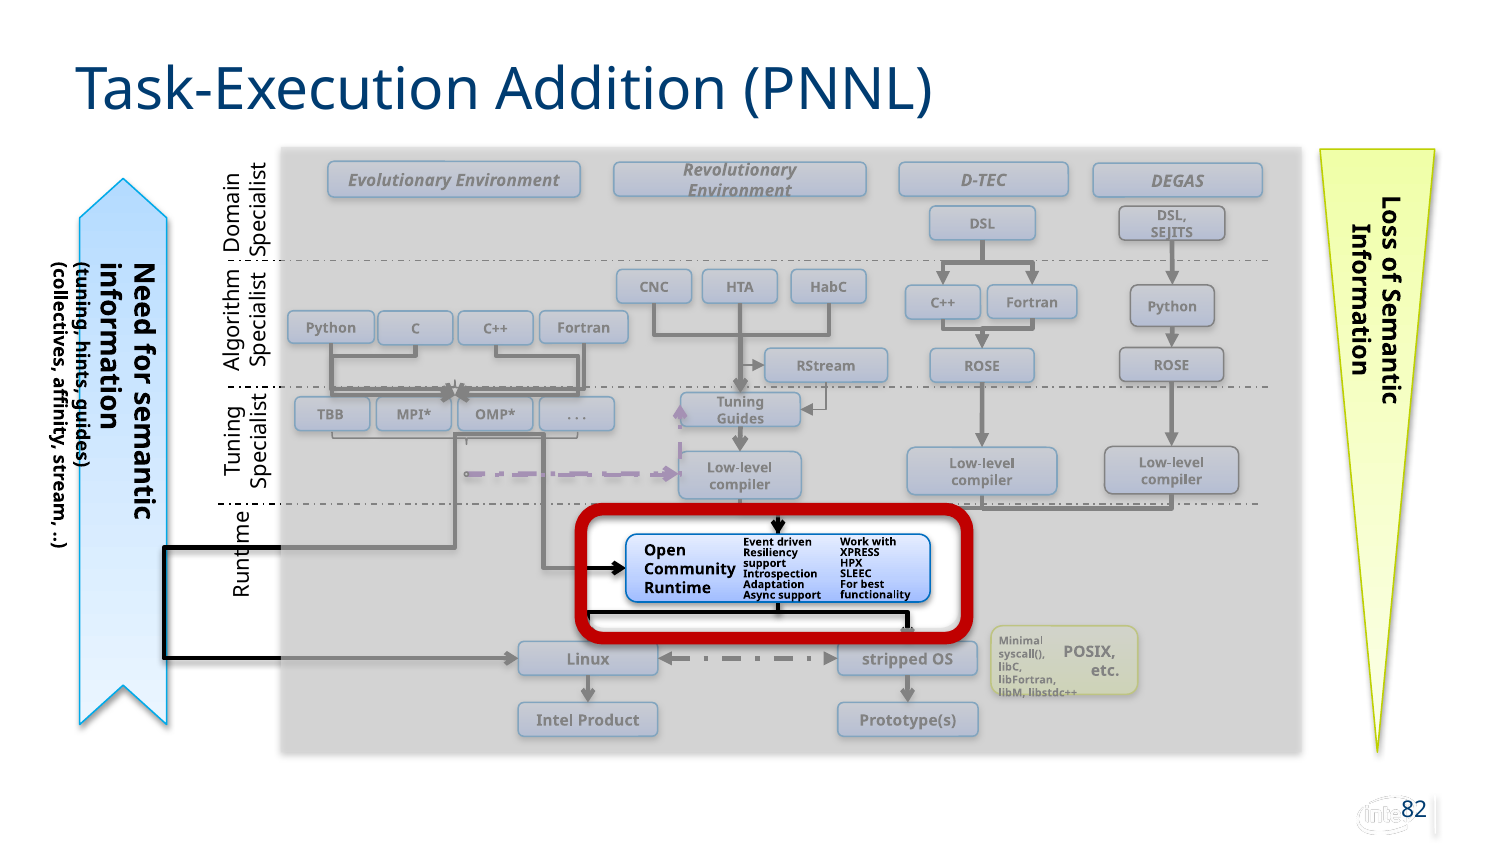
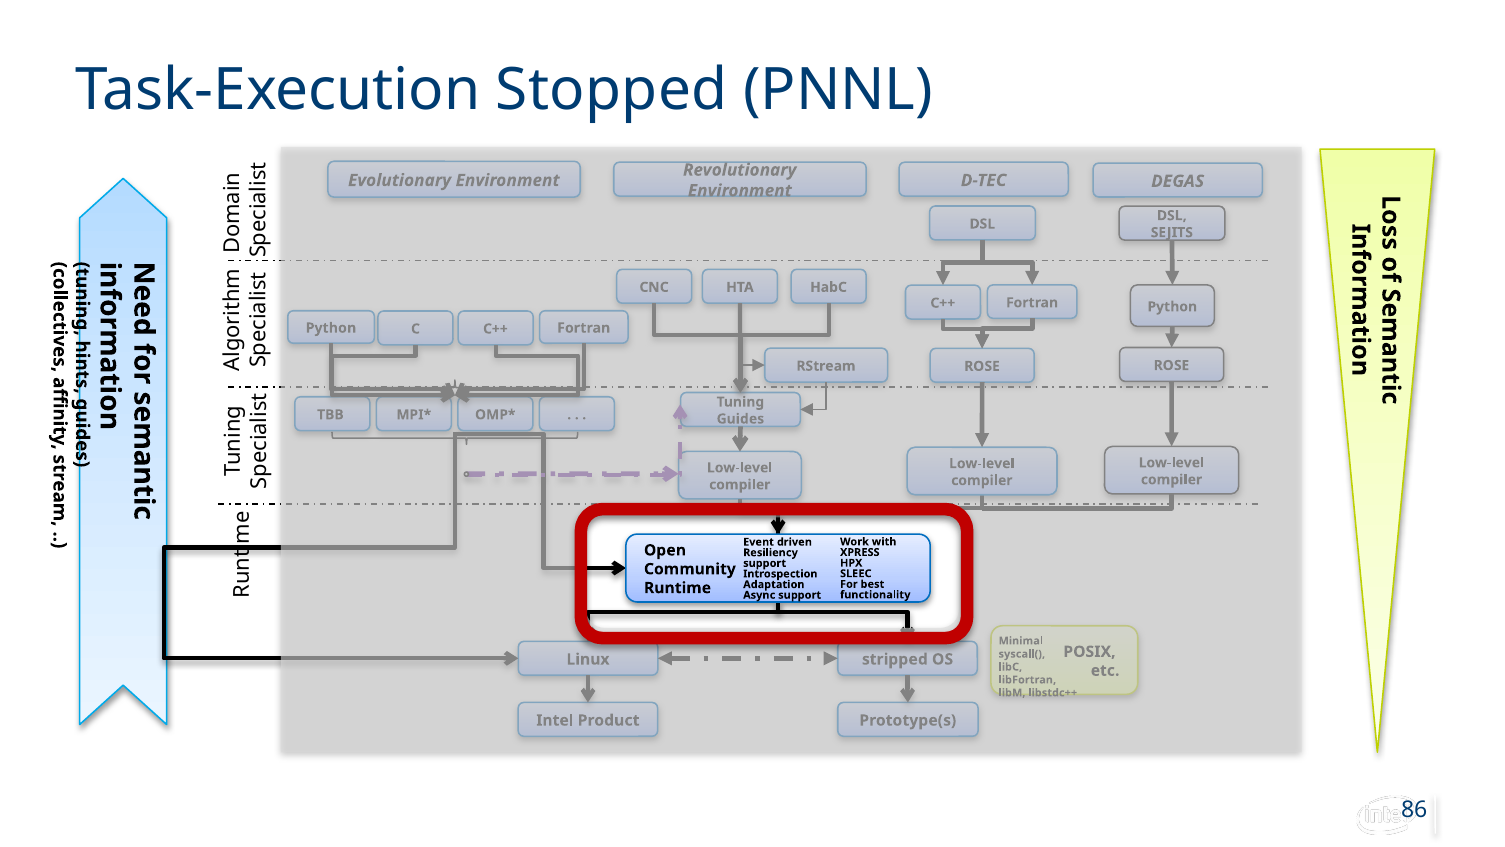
Addition: Addition -> Stopped
82: 82 -> 86
